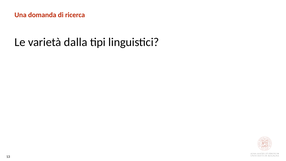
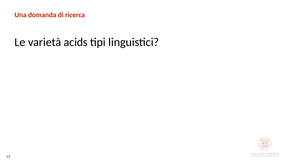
dalla: dalla -> acids
